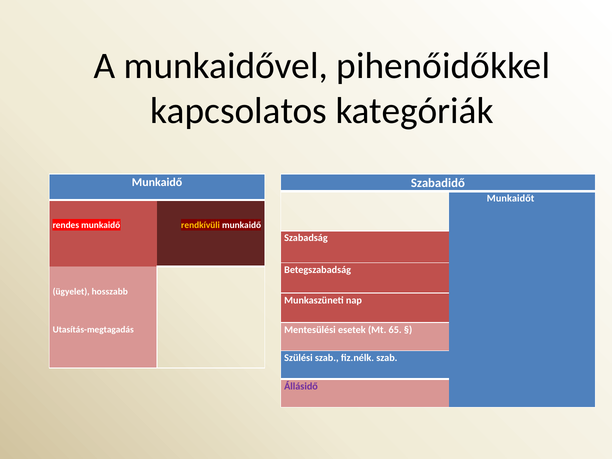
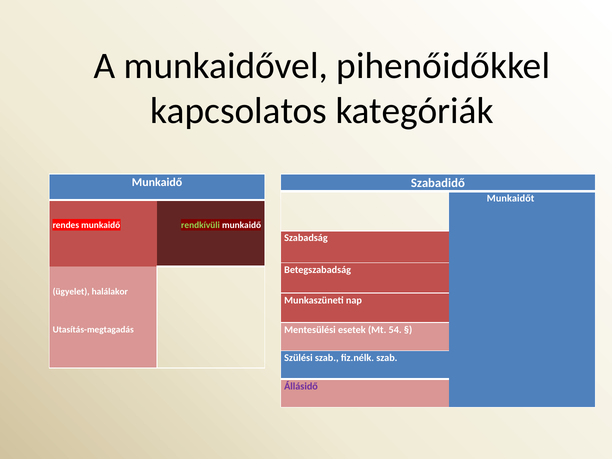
rendkívüli colour: yellow -> light green
hosszabb: hosszabb -> halálakor
65: 65 -> 54
